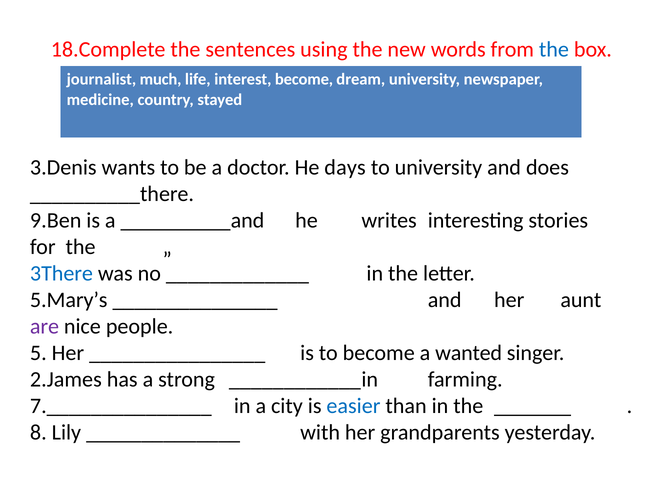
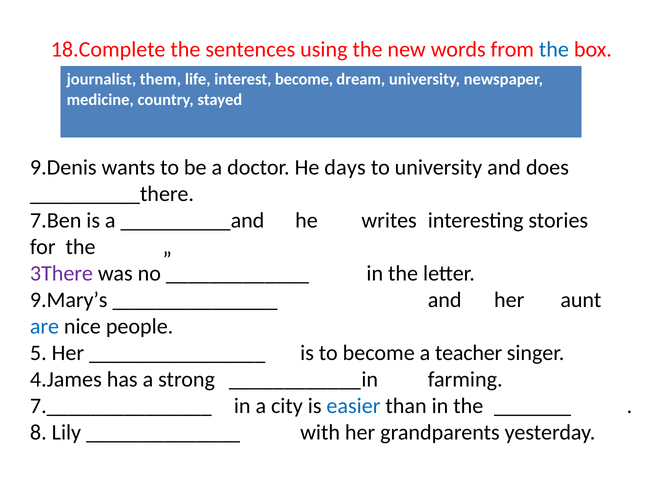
much: much -> them
3.Denis: 3.Denis -> 9.Denis
9.Ben: 9.Ben -> 7.Ben
3There colour: blue -> purple
5.Mary’s: 5.Mary’s -> 9.Mary’s
are colour: purple -> blue
wanted: wanted -> teacher
2.James: 2.James -> 4.James
